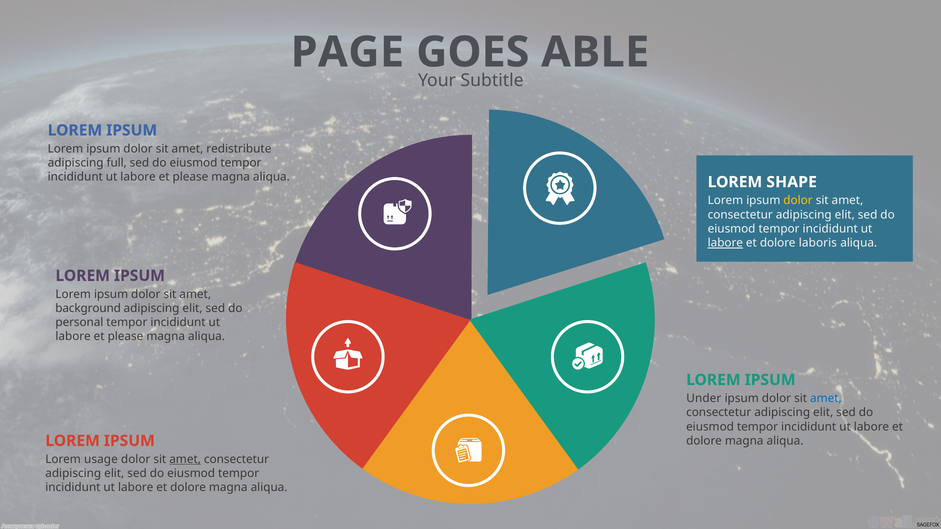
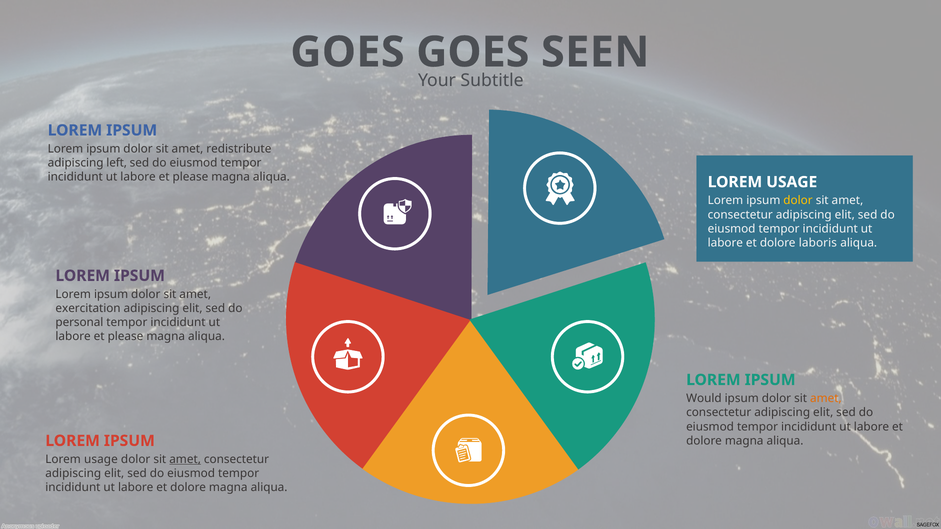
PAGE at (347, 52): PAGE -> GOES
ABLE: ABLE -> SEEN
full: full -> left
SHAPE at (792, 182): SHAPE -> USAGE
labore at (725, 243) underline: present -> none
background: background -> exercitation
Under: Under -> Would
amet at (826, 399) colour: blue -> orange
